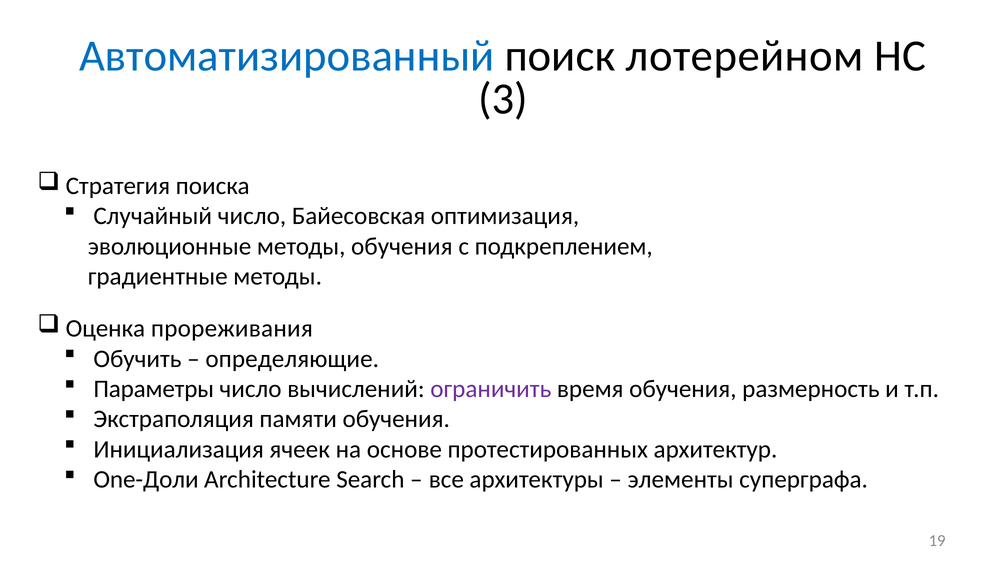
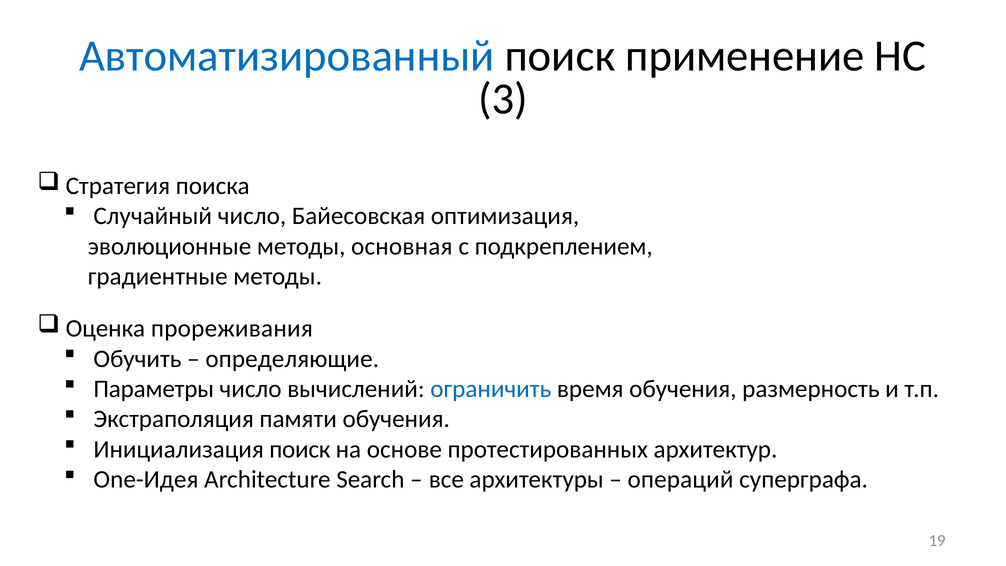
лотерейном: лотерейном -> применение
методы обучения: обучения -> основная
ограничить colour: purple -> blue
Инициализация ячеек: ячеек -> поиск
One-Доли: One-Доли -> One-Идея
элементы: элементы -> операций
